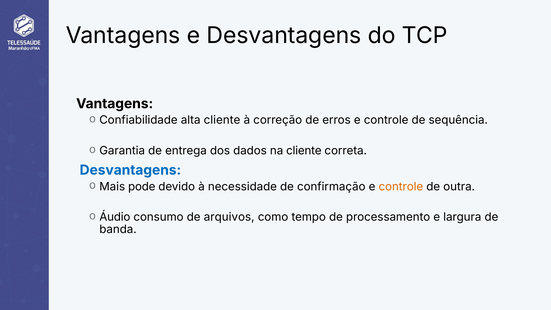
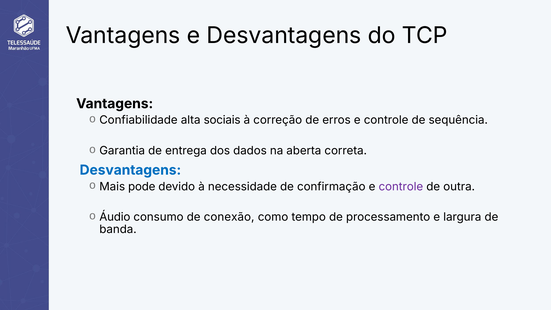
alta cliente: cliente -> sociais
na cliente: cliente -> aberta
controle at (401, 187) colour: orange -> purple
arquivos: arquivos -> conexão
